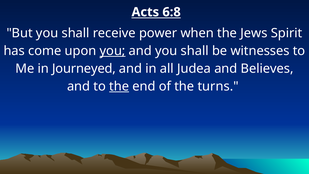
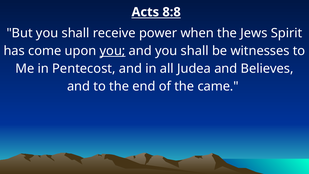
6:8: 6:8 -> 8:8
Journeyed: Journeyed -> Pentecost
the at (119, 86) underline: present -> none
turns: turns -> came
